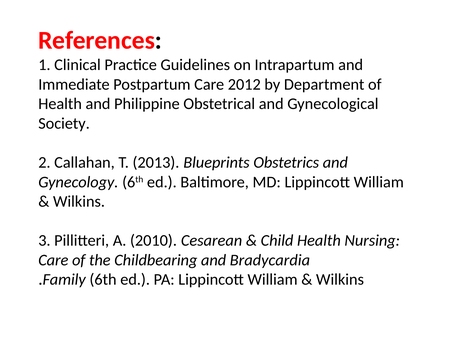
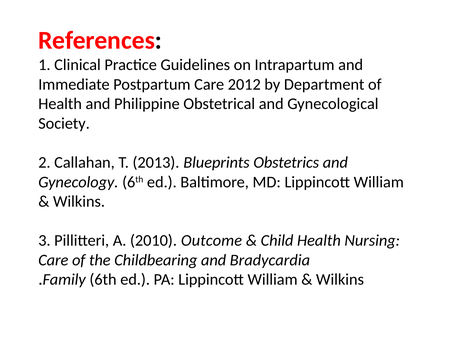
Cesarean: Cesarean -> Outcome
